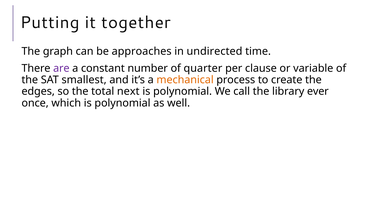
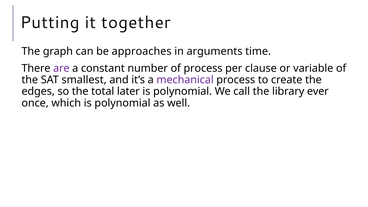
undirected: undirected -> arguments
of quarter: quarter -> process
mechanical colour: orange -> purple
next: next -> later
